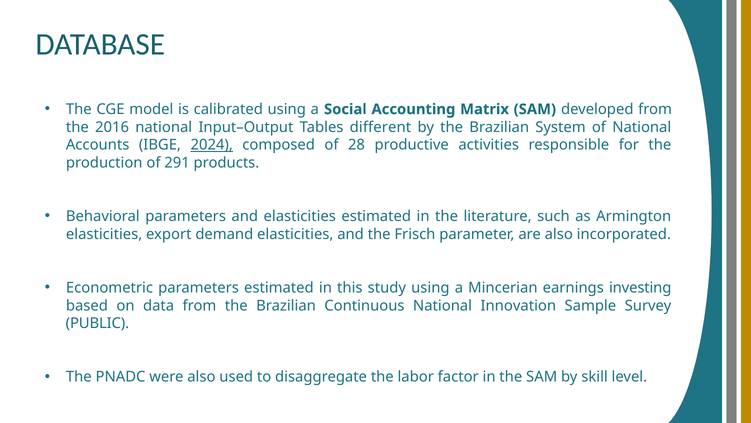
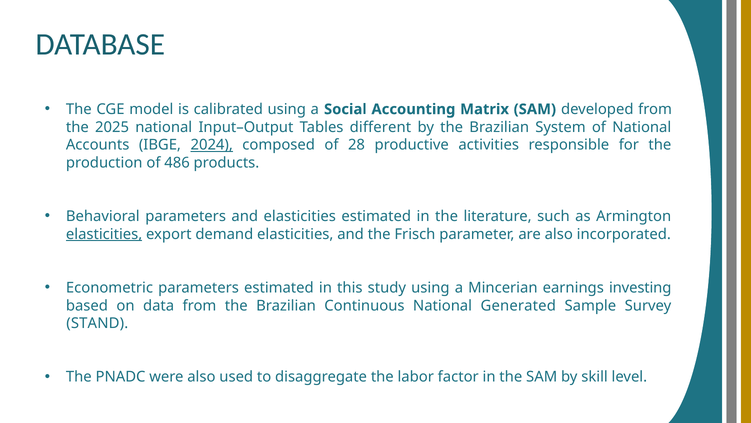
2016: 2016 -> 2025
291: 291 -> 486
elasticities at (104, 234) underline: none -> present
Innovation: Innovation -> Generated
PUBLIC: PUBLIC -> STAND
